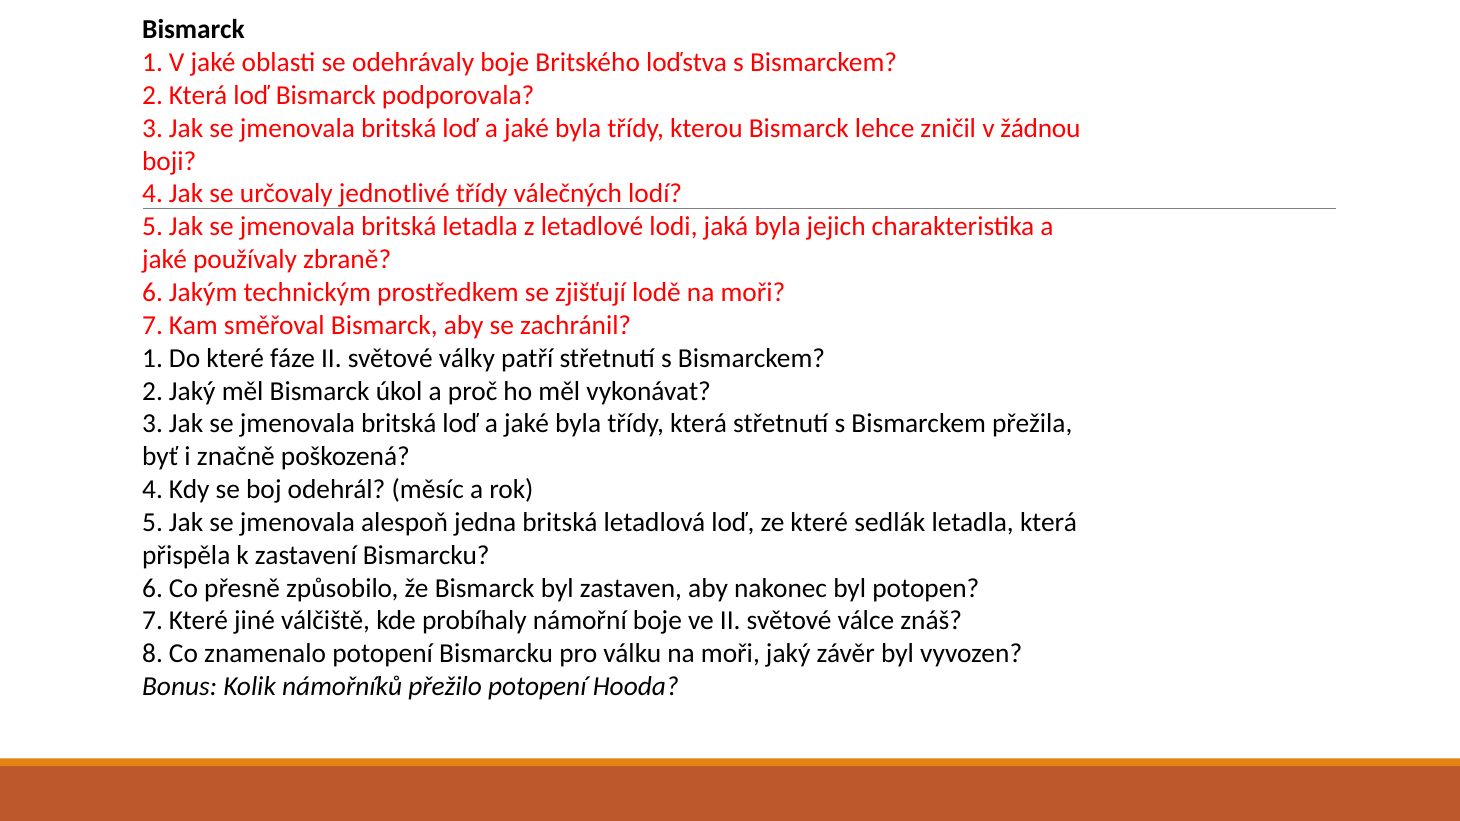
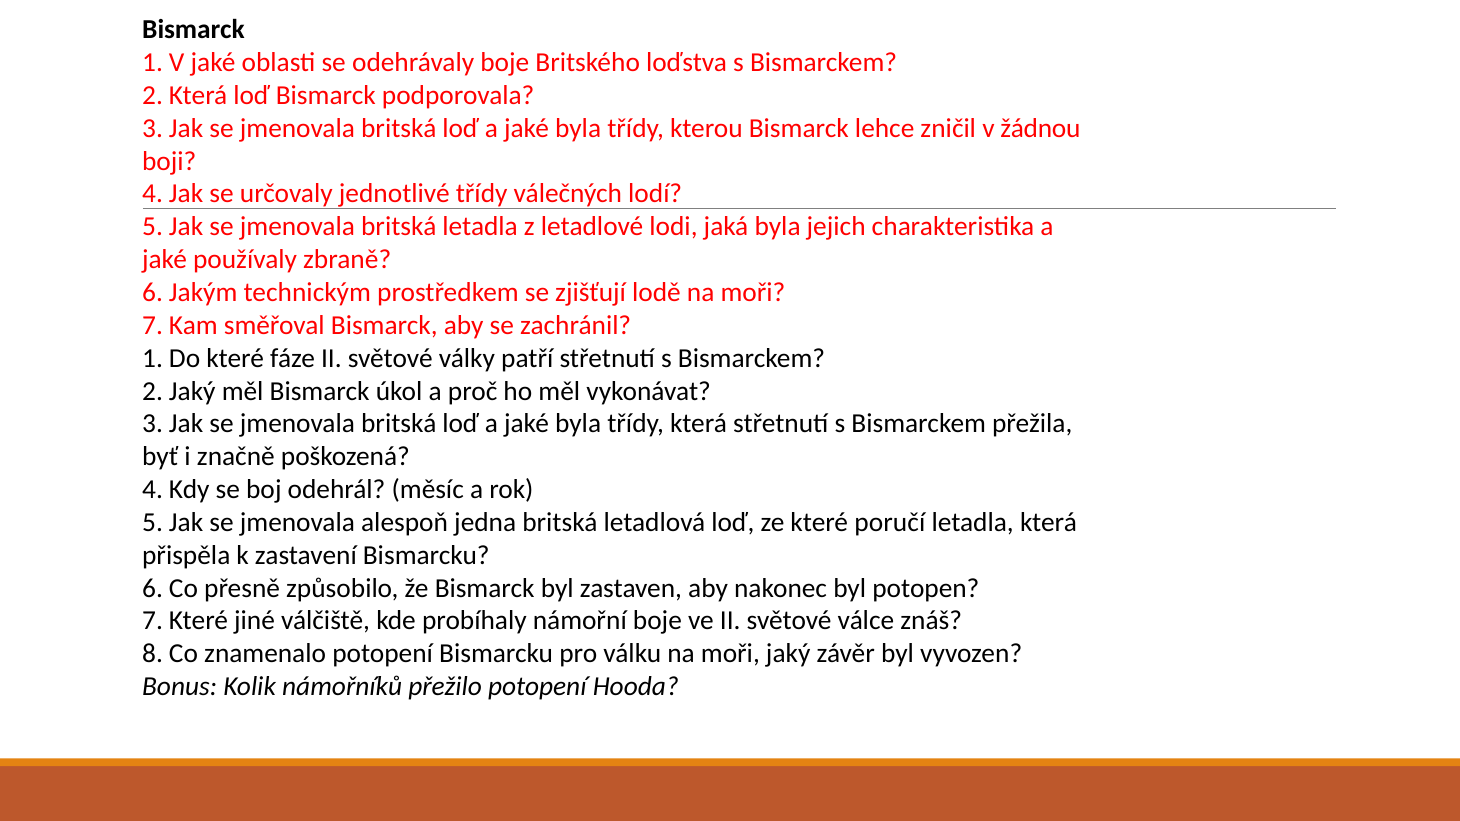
sedlák: sedlák -> poručí
